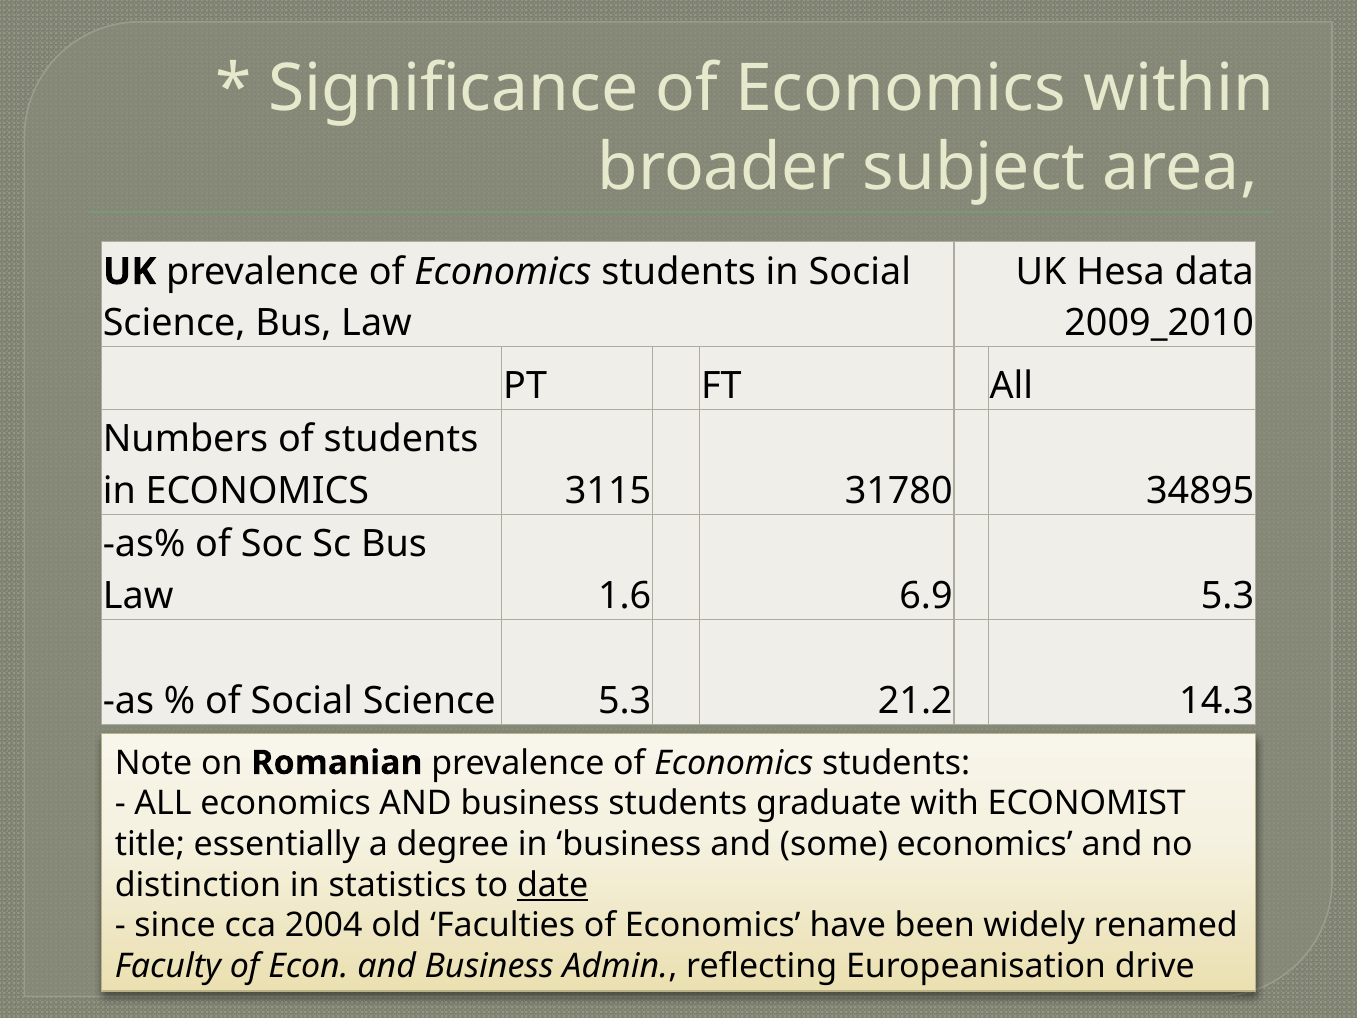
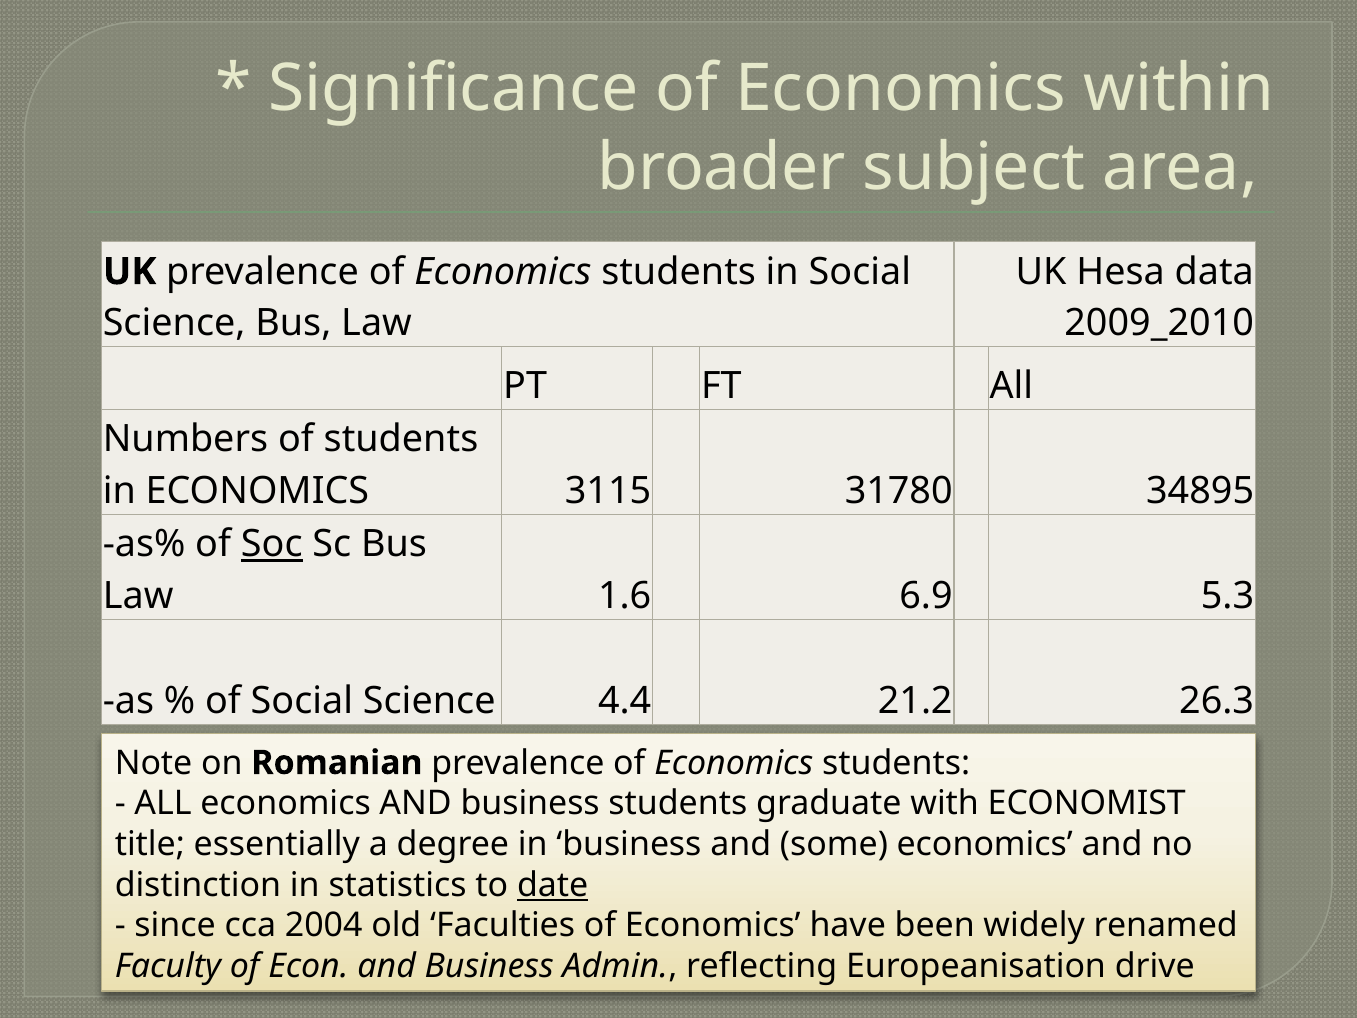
Soc underline: none -> present
Science 5.3: 5.3 -> 4.4
14.3: 14.3 -> 26.3
